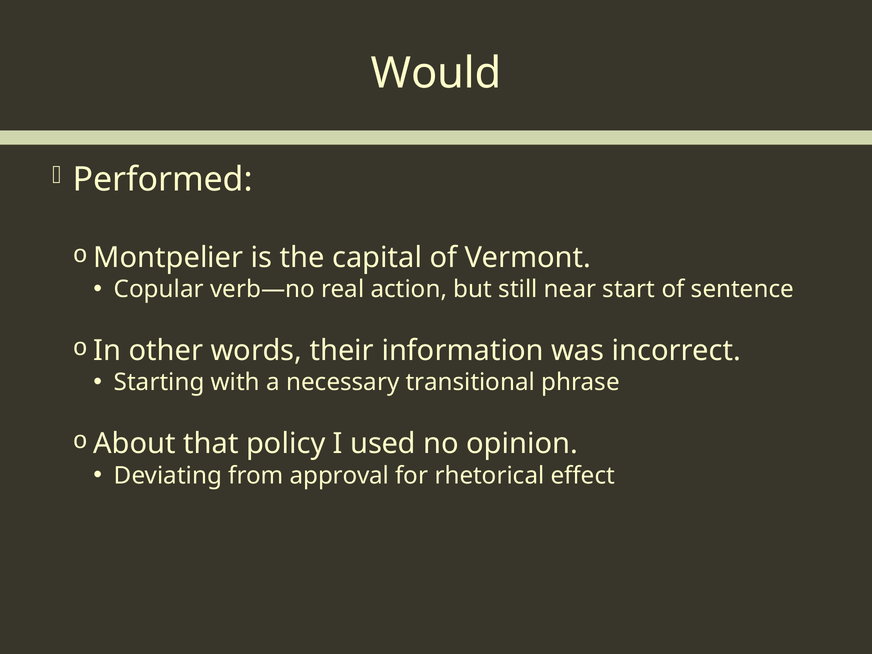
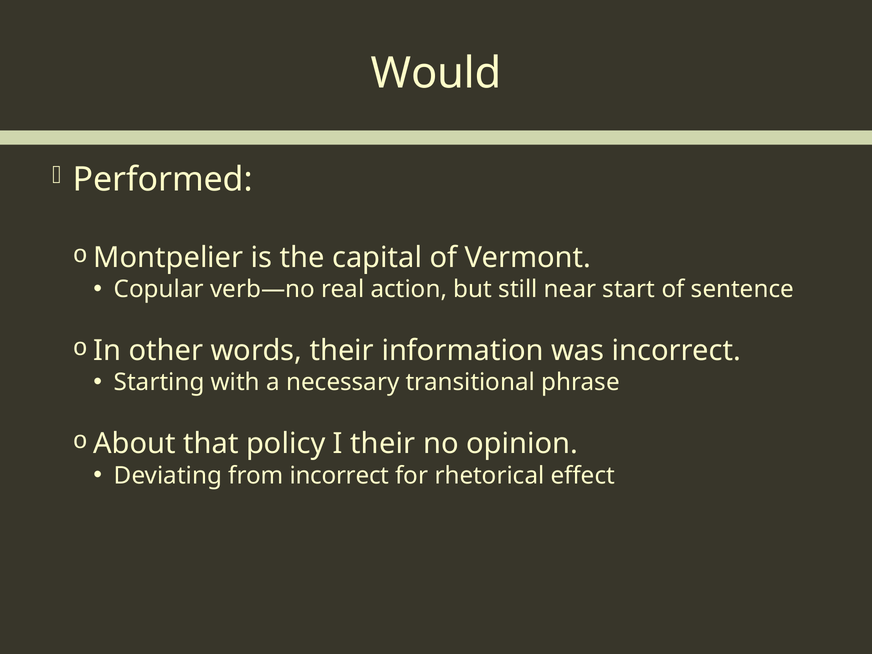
I used: used -> their
from approval: approval -> incorrect
